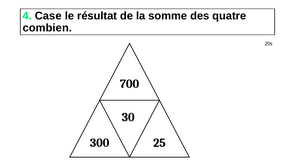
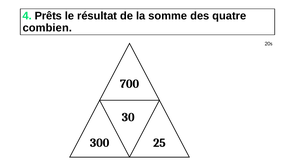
Case: Case -> Prêts
